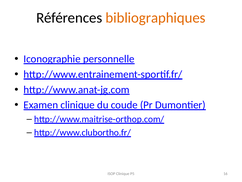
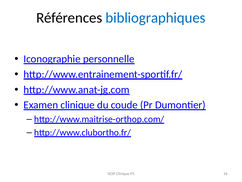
bibliographiques colour: orange -> blue
